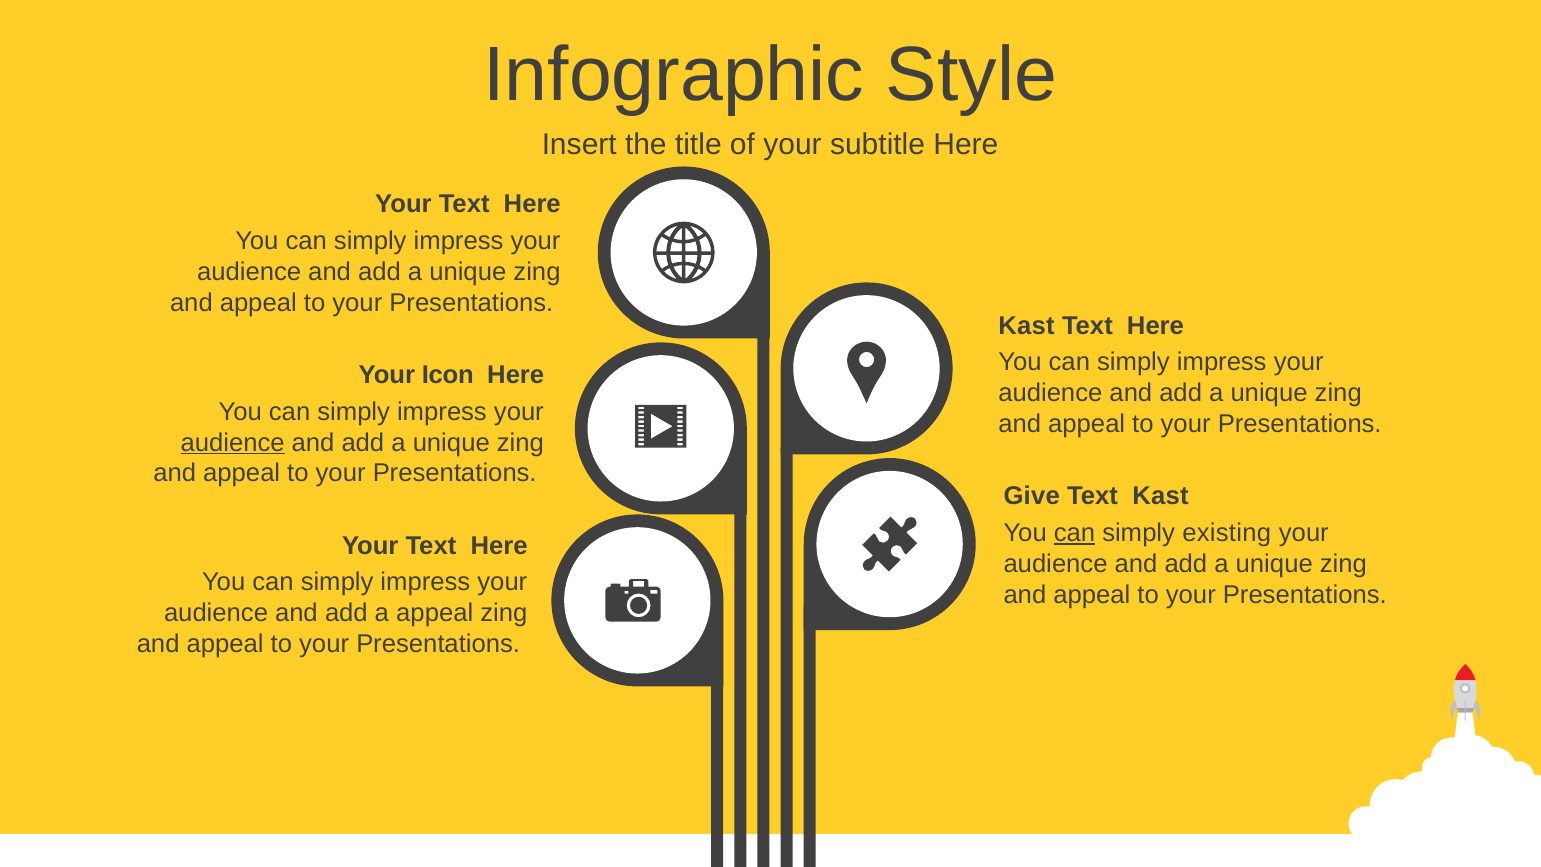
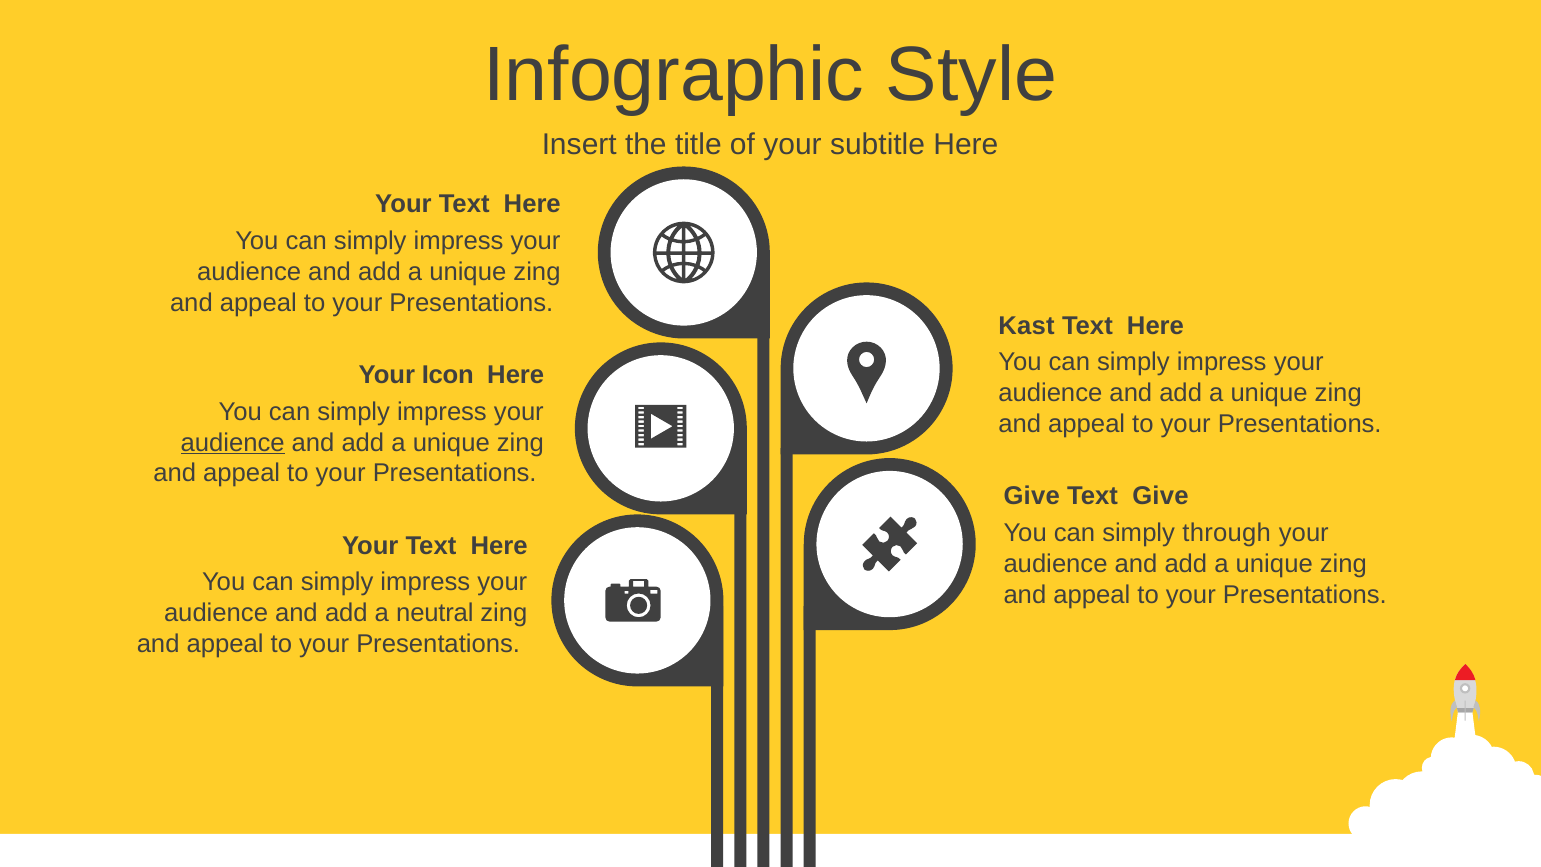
Text Kast: Kast -> Give
can at (1075, 533) underline: present -> none
existing: existing -> through
a appeal: appeal -> neutral
